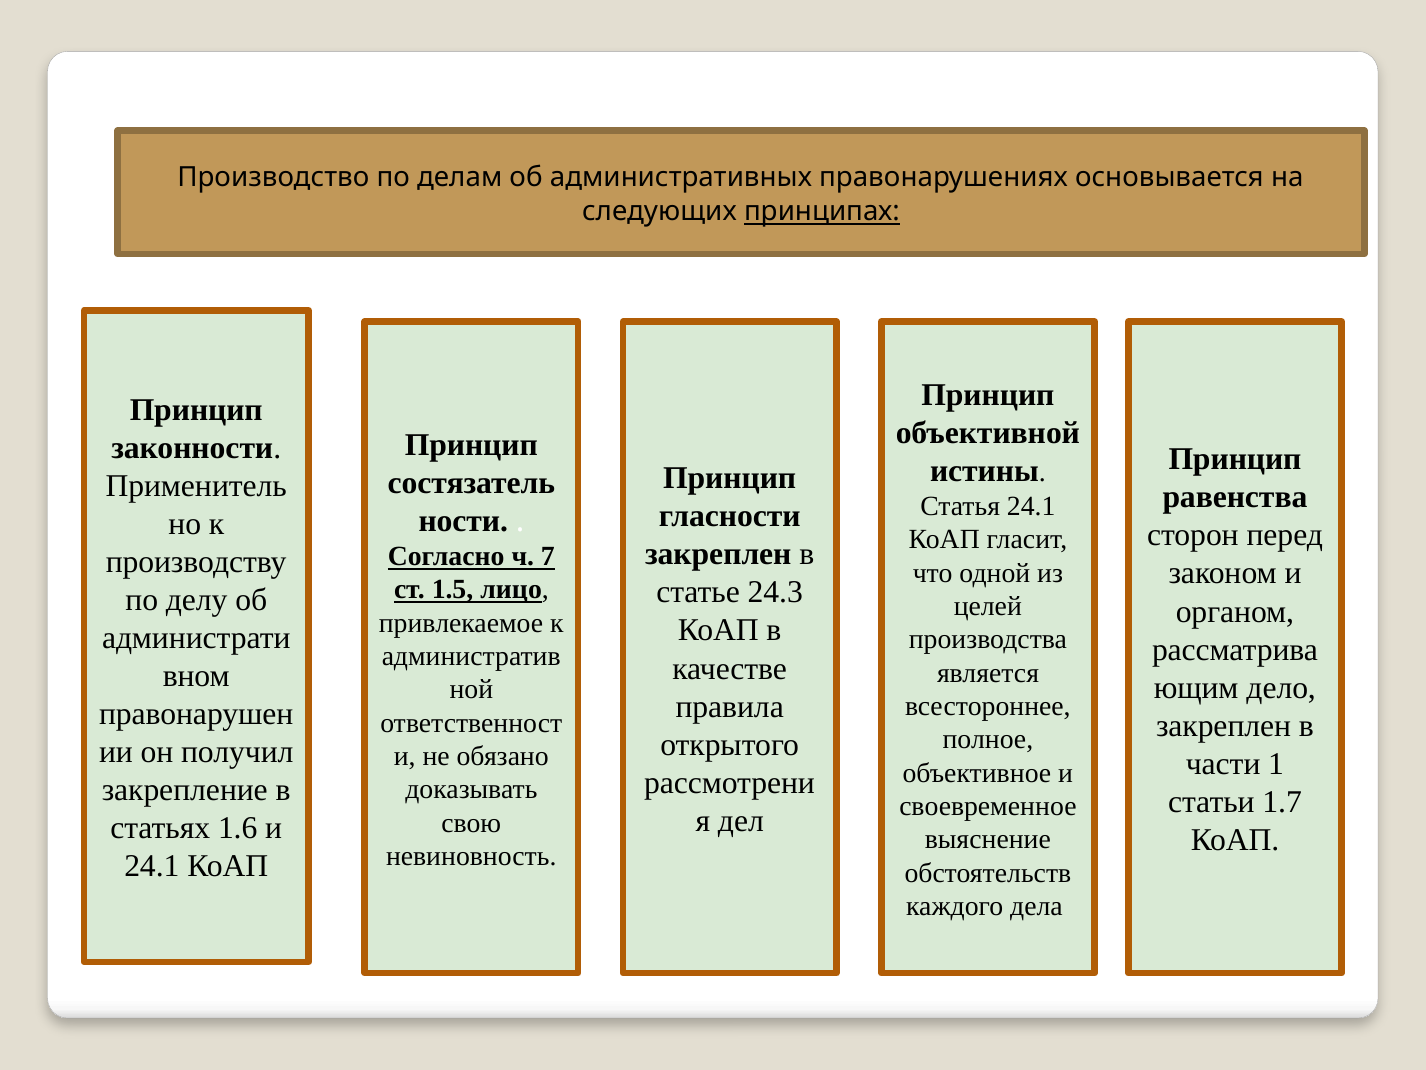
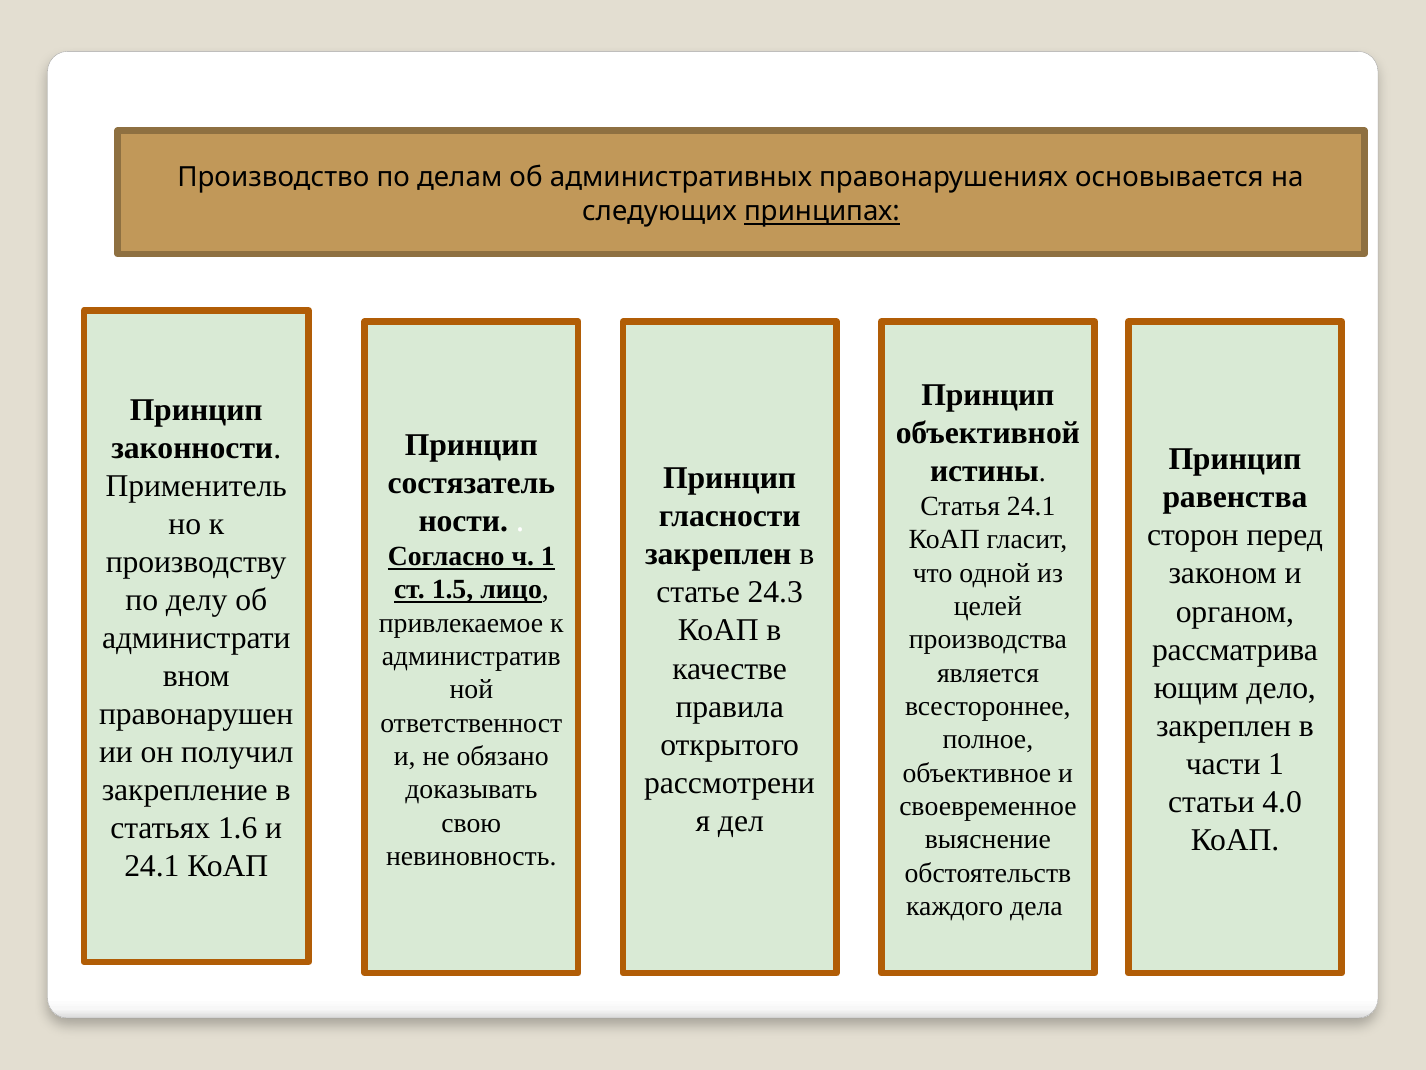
ч 7: 7 -> 1
1.7: 1.7 -> 4.0
